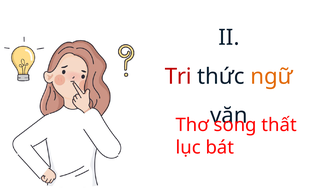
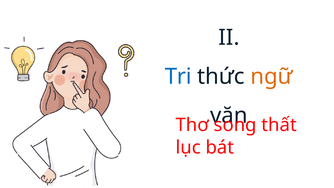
Tri colour: red -> blue
